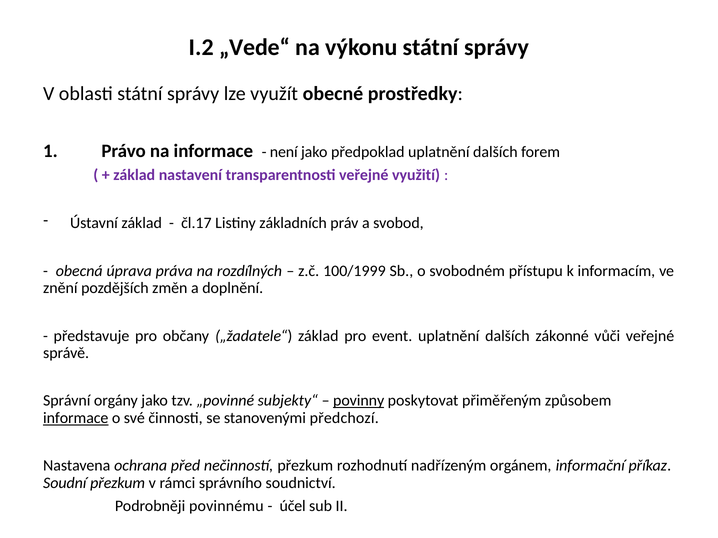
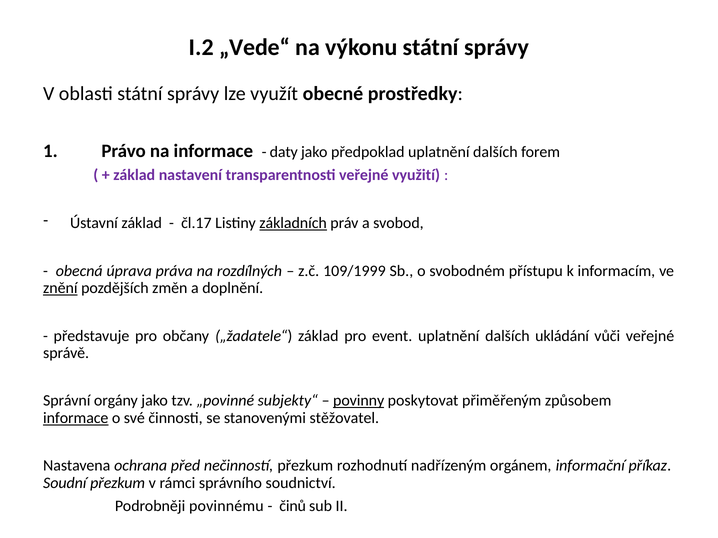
není: není -> daty
základních underline: none -> present
100/1999: 100/1999 -> 109/1999
znění underline: none -> present
zákonné: zákonné -> ukládání
předchozí: předchozí -> stěžovatel
účel: účel -> činů
